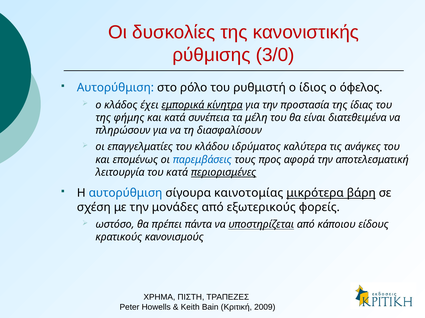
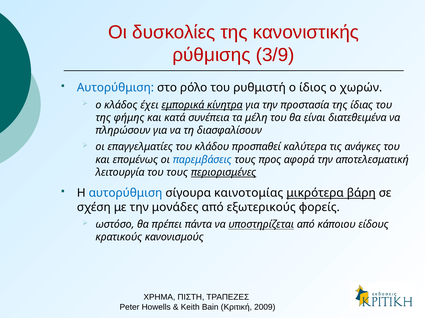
3/0: 3/0 -> 3/9
όφελος: όφελος -> χωρών
ιδρύματος: ιδρύματος -> προσπαθεί
του κατά: κατά -> τους
